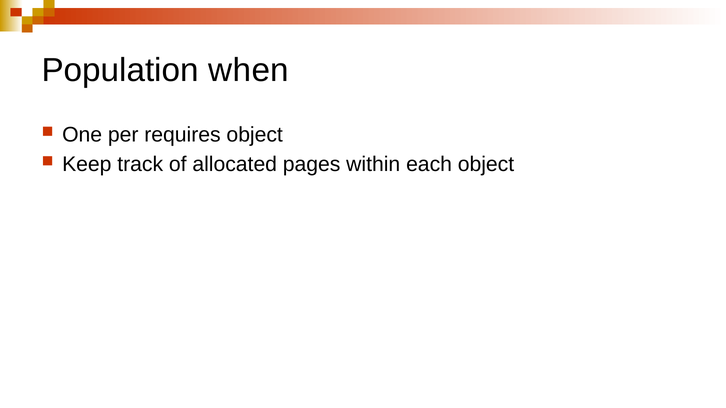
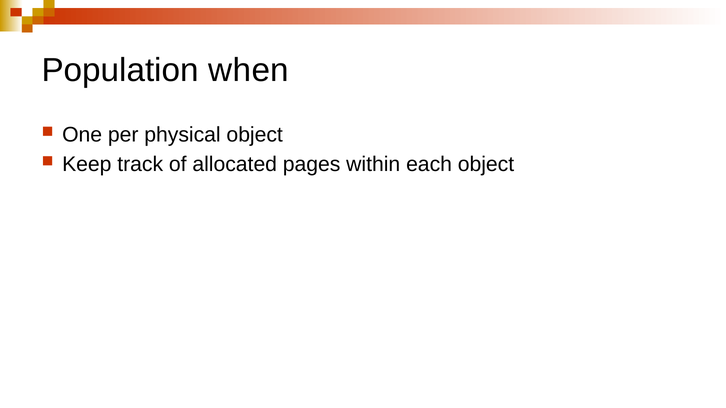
requires: requires -> physical
